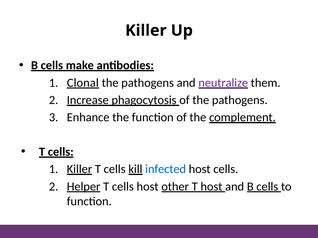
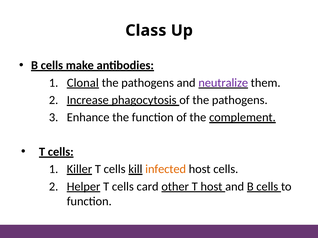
Killer at (146, 31): Killer -> Class
infected colour: blue -> orange
cells host: host -> card
